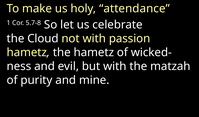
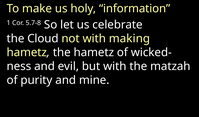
attendance: attendance -> information
passion: passion -> making
